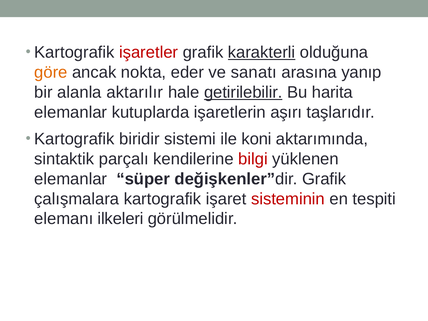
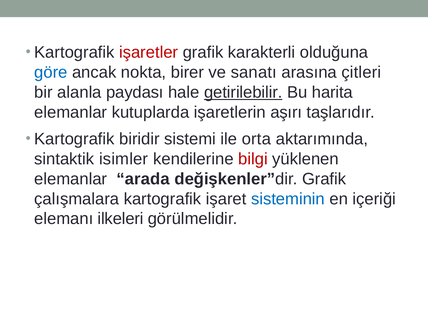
karakterli underline: present -> none
göre colour: orange -> blue
eder: eder -> birer
yanıp: yanıp -> çitleri
aktarılır: aktarılır -> paydası
koni: koni -> orta
parçalı: parçalı -> isimler
süper: süper -> arada
sisteminin colour: red -> blue
tespiti: tespiti -> içeriği
